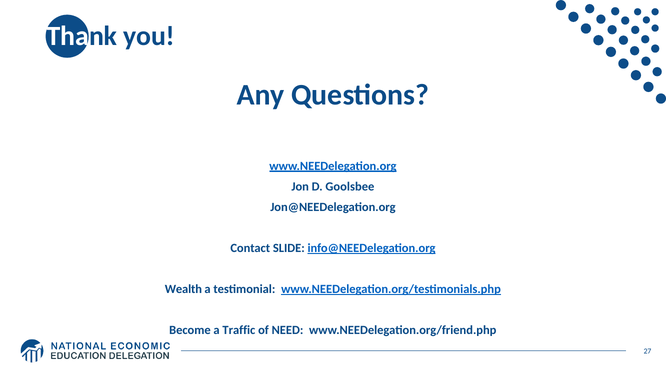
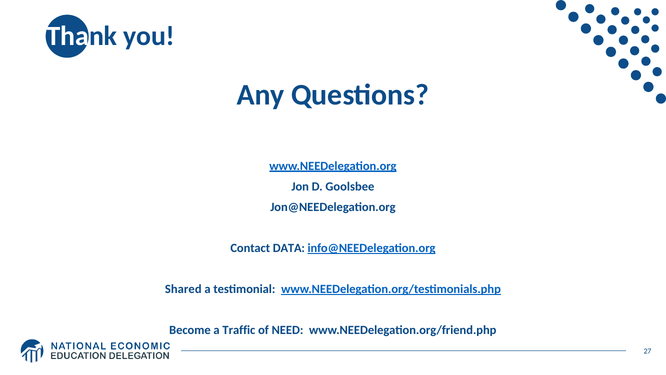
SLIDE: SLIDE -> DATA
Wealth: Wealth -> Shared
